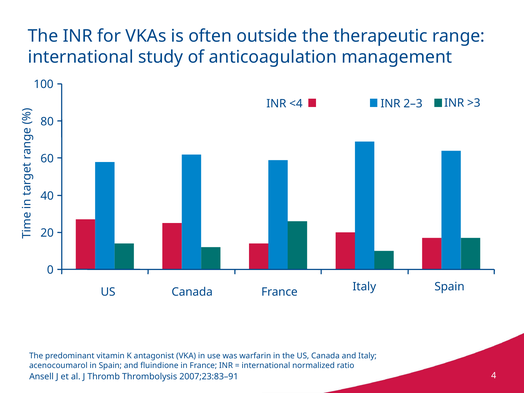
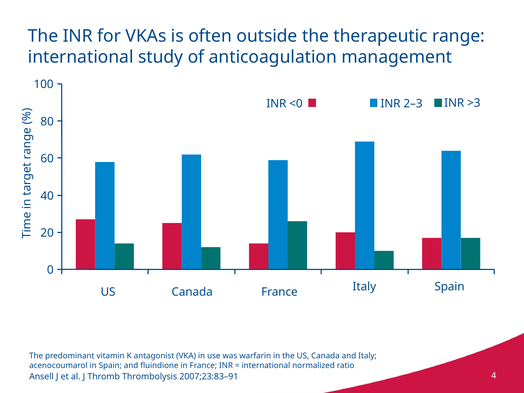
<4: <4 -> <0
